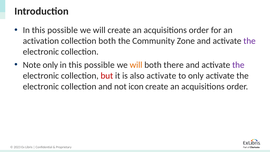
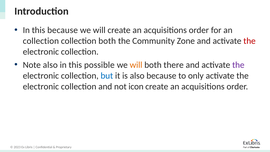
possible at (63, 30): possible -> because
activation at (41, 41): activation -> collection
the at (250, 41) colour: purple -> red
Note only: only -> also
but colour: red -> blue
also activate: activate -> because
